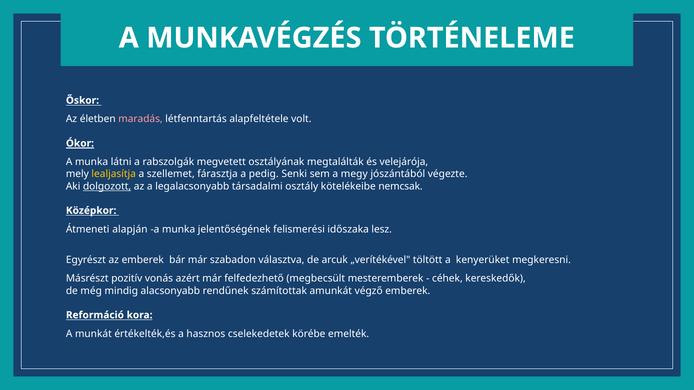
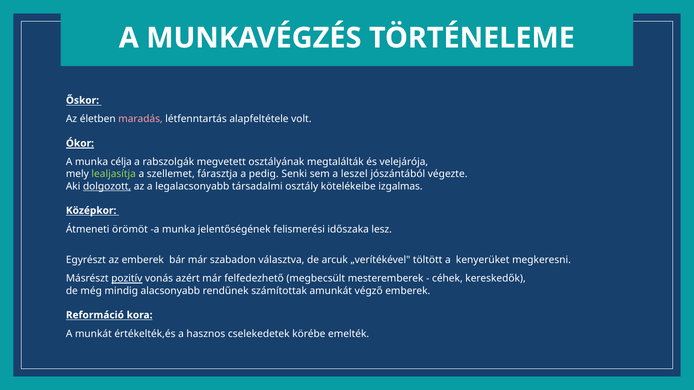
látni: látni -> célja
lealjasítja colour: yellow -> light green
megy: megy -> leszel
nemcsak: nemcsak -> izgalmas
alapján: alapján -> örömöt
pozitív underline: none -> present
